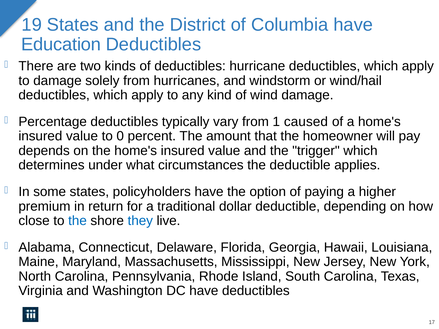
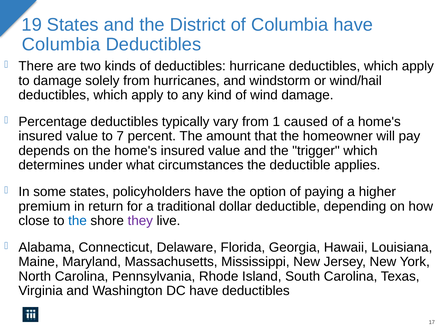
Education at (61, 45): Education -> Columbia
0: 0 -> 7
they colour: blue -> purple
